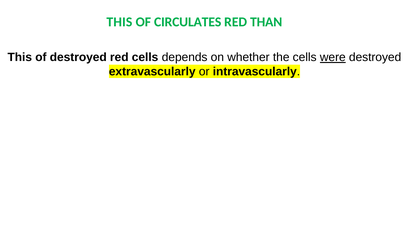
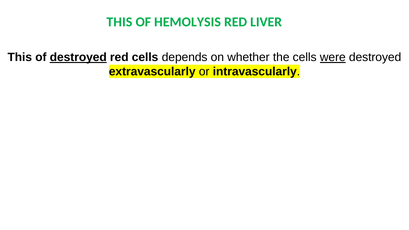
CIRCULATES: CIRCULATES -> HEMOLYSIS
THAN: THAN -> LIVER
destroyed at (78, 57) underline: none -> present
